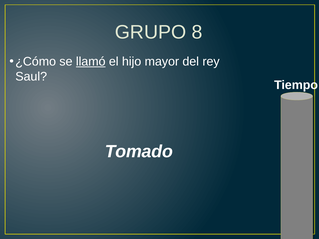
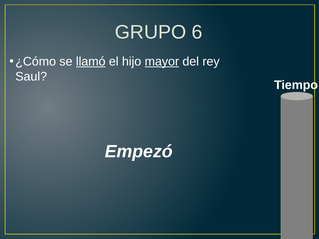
8: 8 -> 6
mayor underline: none -> present
Tomado: Tomado -> Empezó
